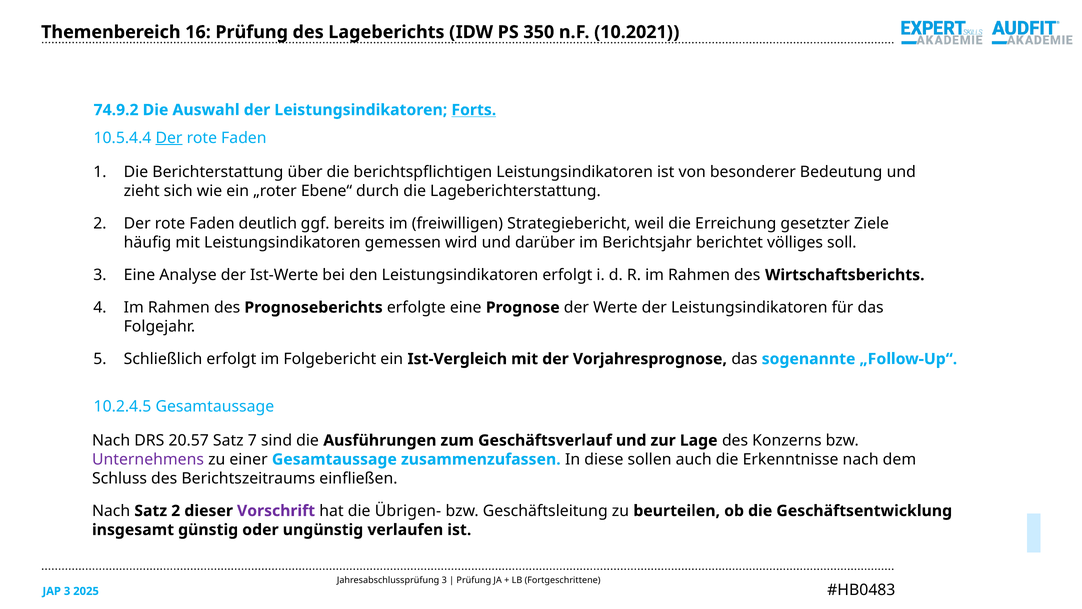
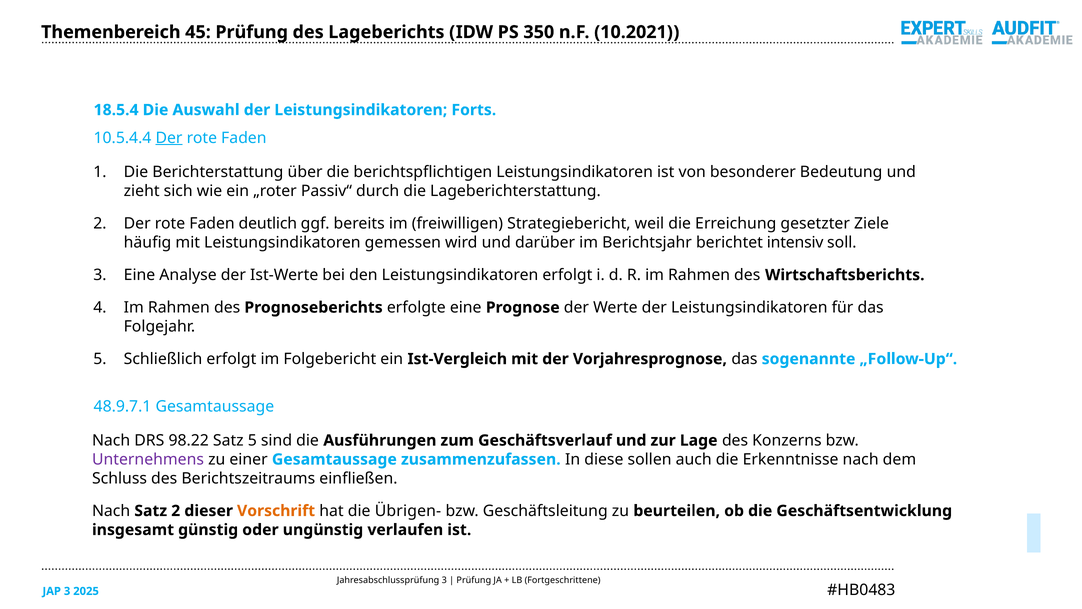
16: 16 -> 45
74.9.2: 74.9.2 -> 18.5.4
Forts underline: present -> none
Ebene“: Ebene“ -> Passiv“
völliges: völliges -> intensiv
10.2.4.5: 10.2.4.5 -> 48.9.7.1
20.57: 20.57 -> 98.22
Satz 7: 7 -> 5
Vorschrift colour: purple -> orange
